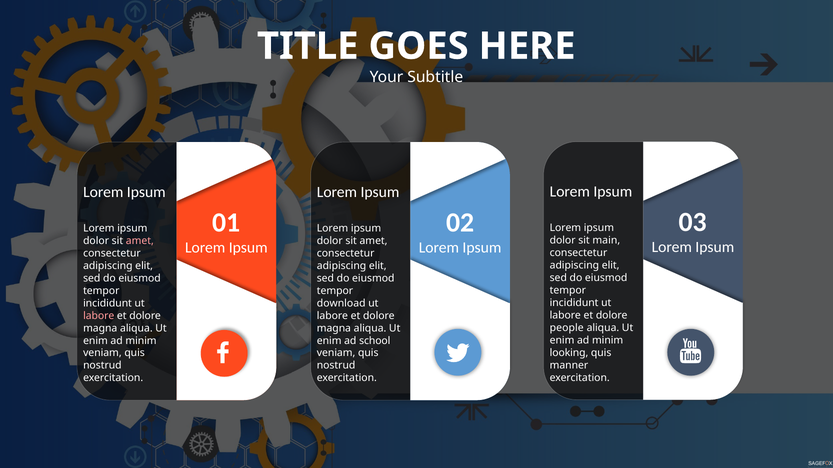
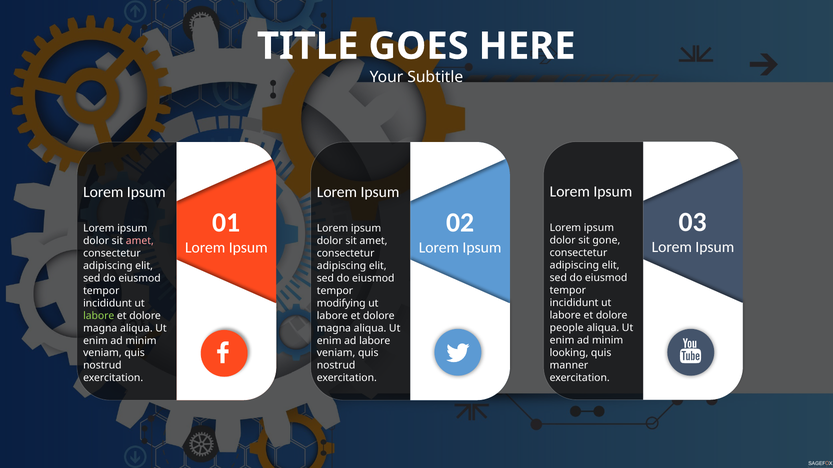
main: main -> gone
download: download -> modifying
labore at (99, 316) colour: pink -> light green
ad school: school -> labore
